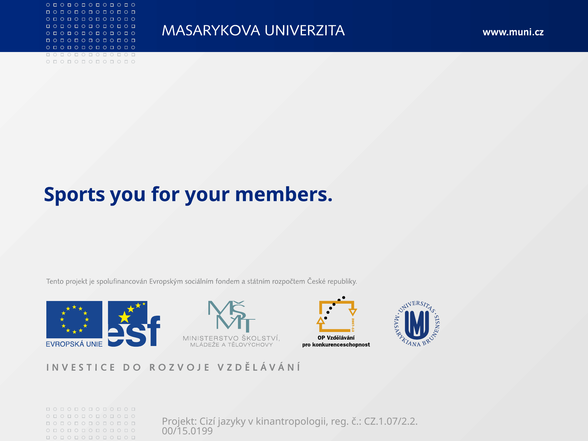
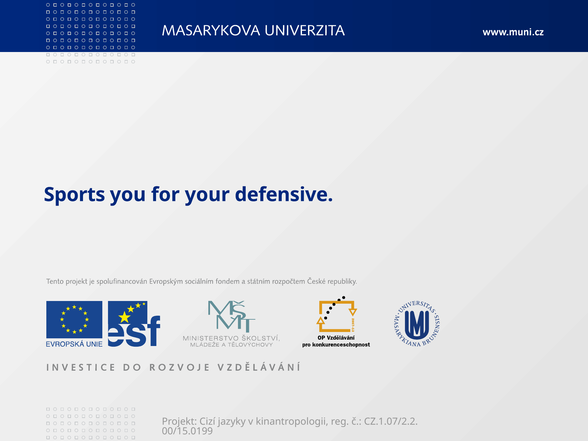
members: members -> defensive
